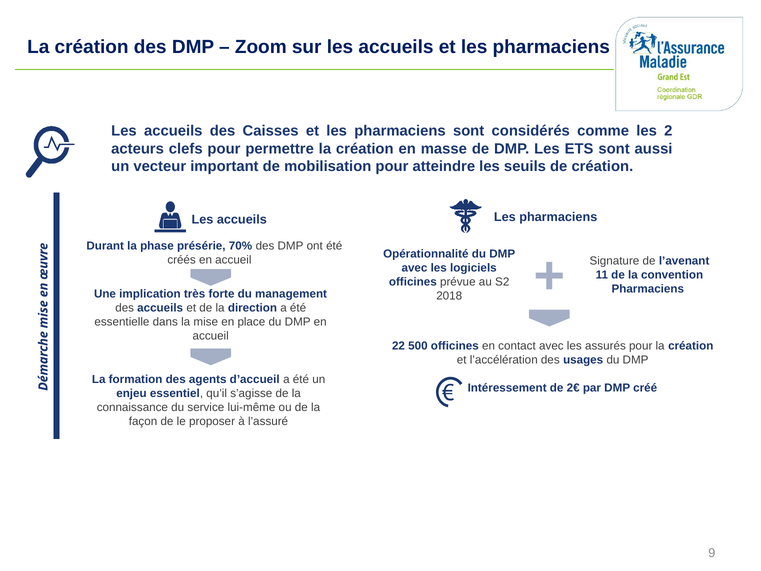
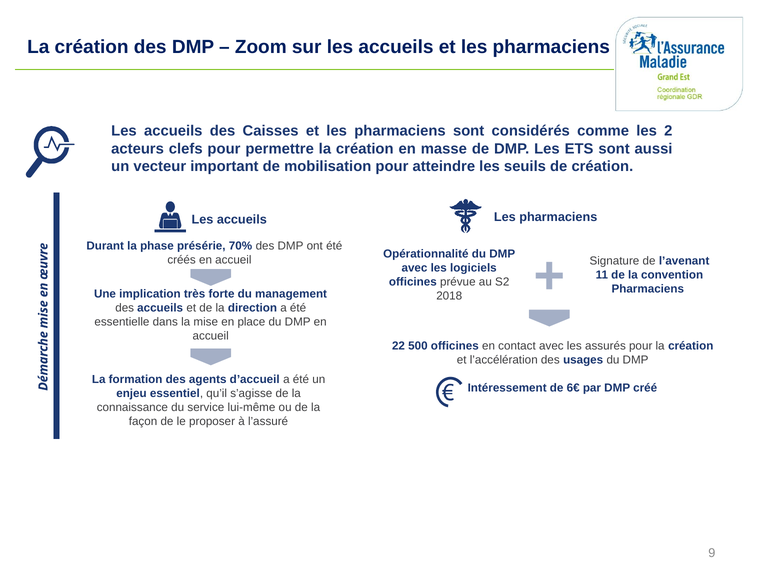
2€: 2€ -> 6€
